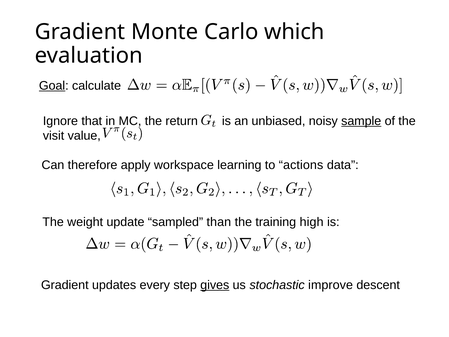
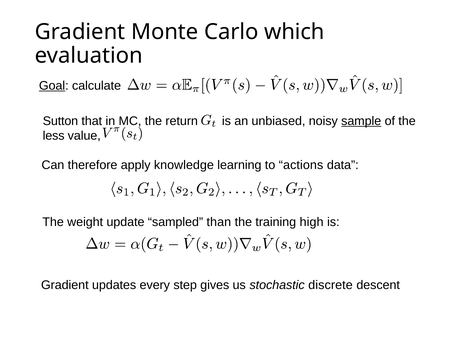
Ignore: Ignore -> Sutton
visit: visit -> less
workspace: workspace -> knowledge
gives underline: present -> none
improve: improve -> discrete
